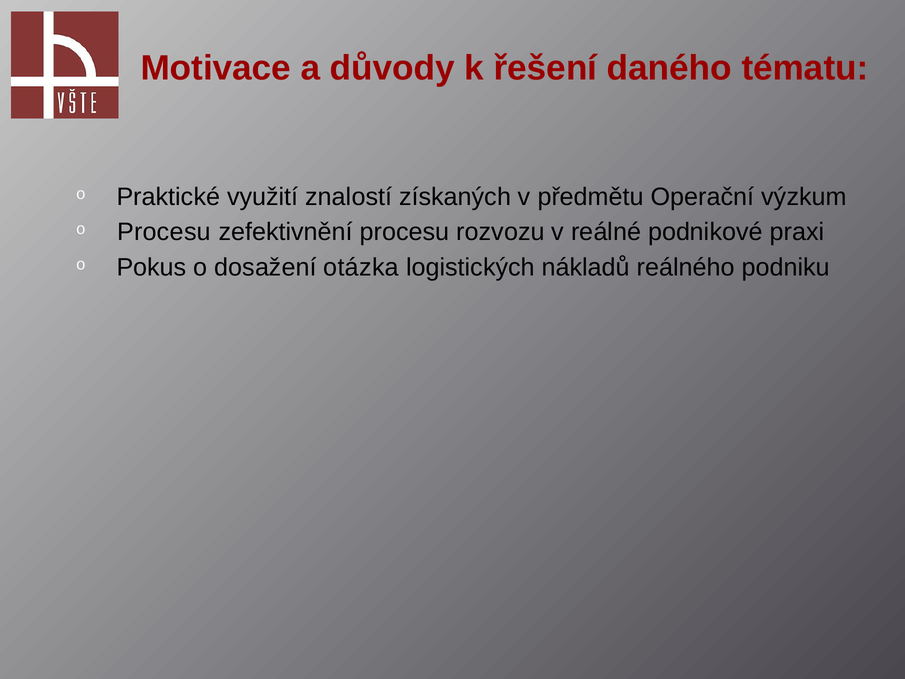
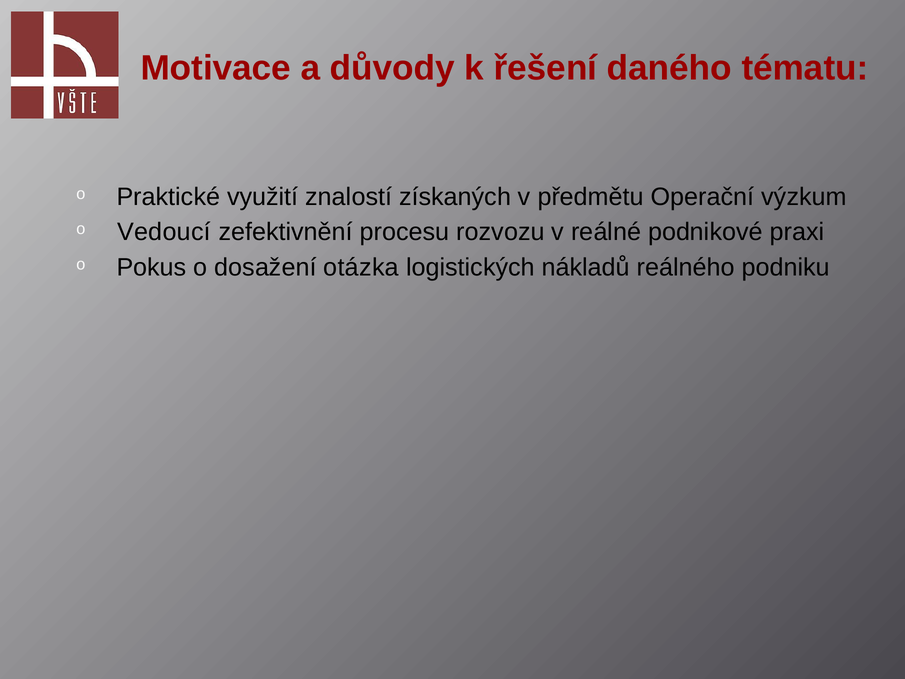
o Procesu: Procesu -> Vedoucí
